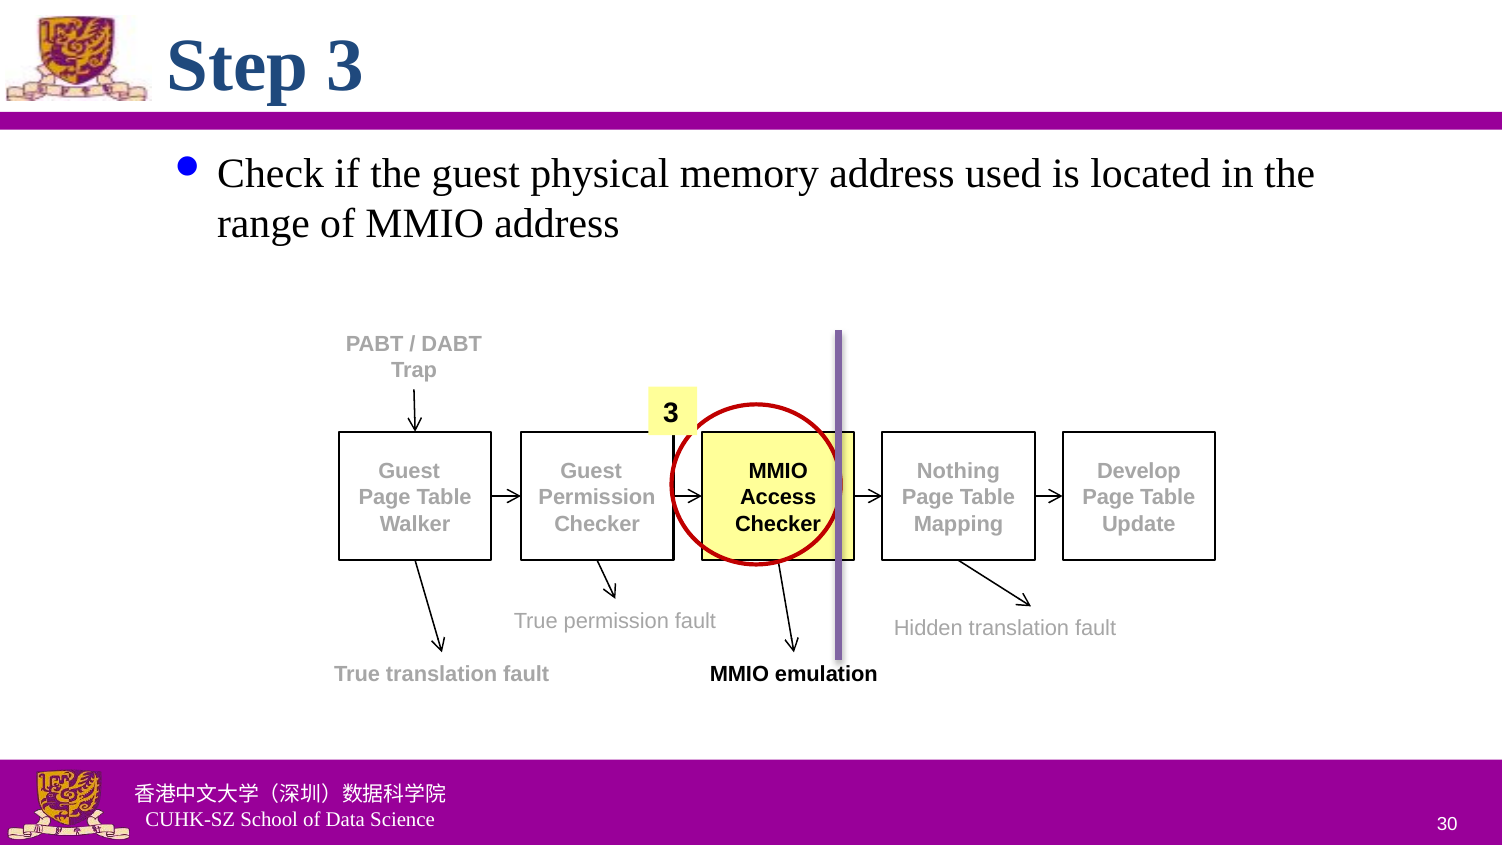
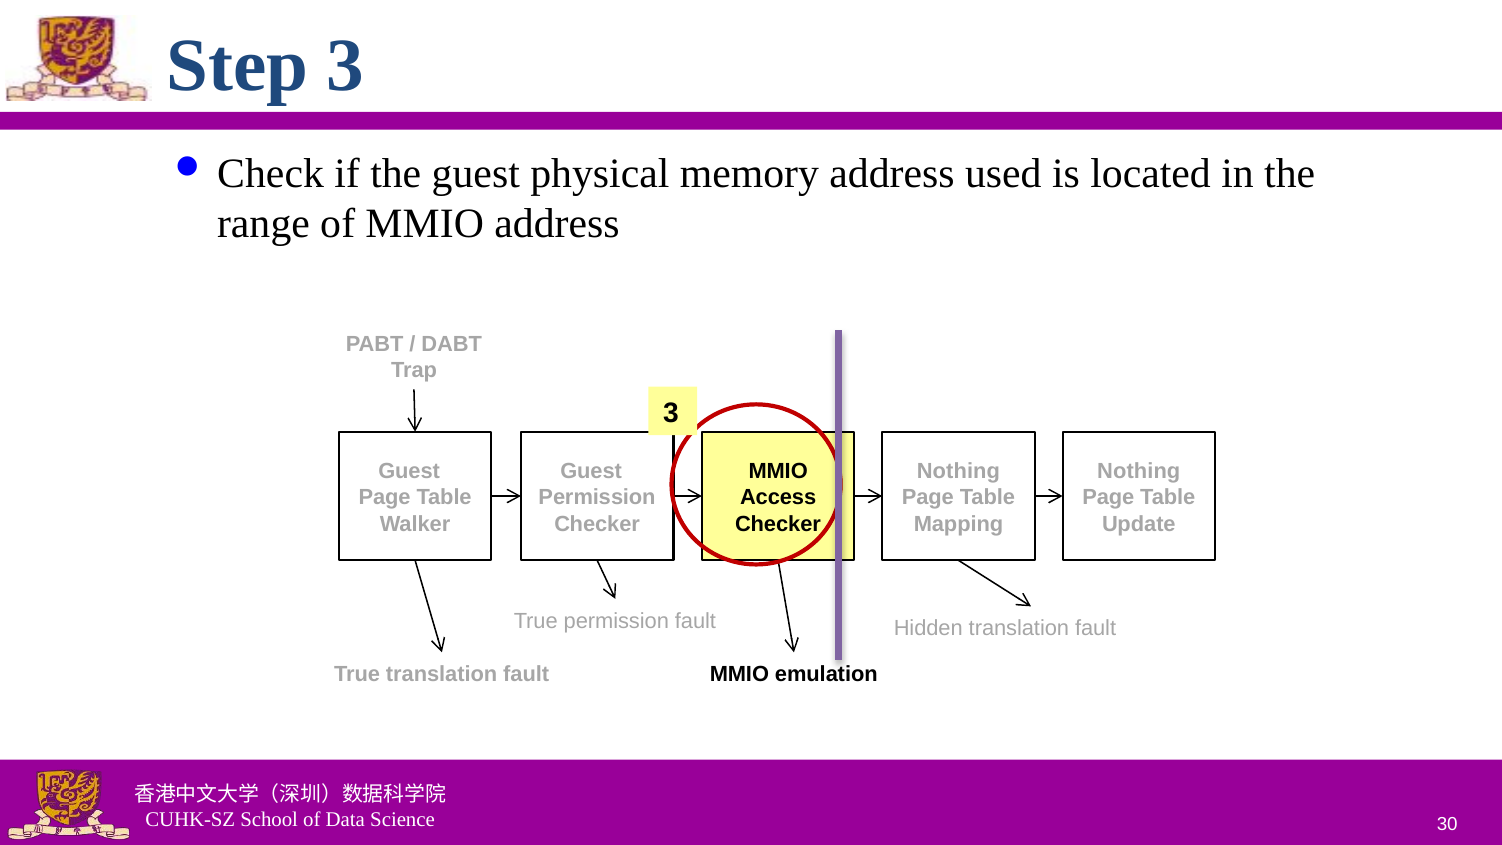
Develop at (1139, 471): Develop -> Nothing
